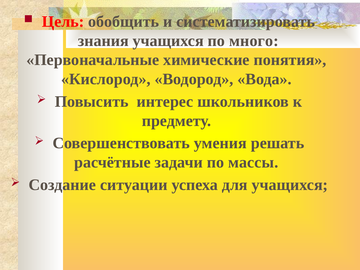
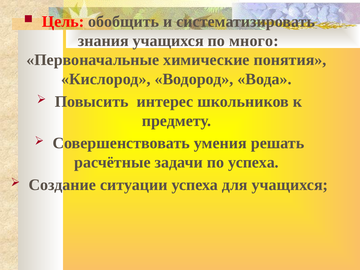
по массы: массы -> успеха
